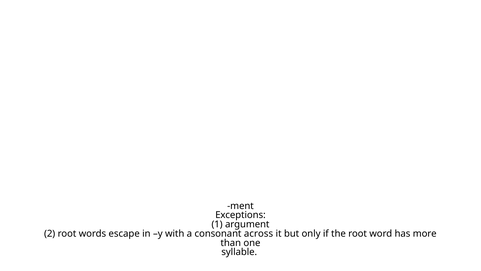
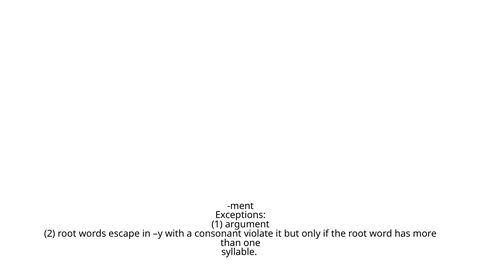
across: across -> violate
